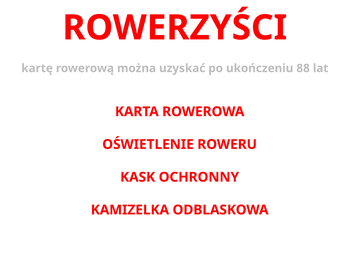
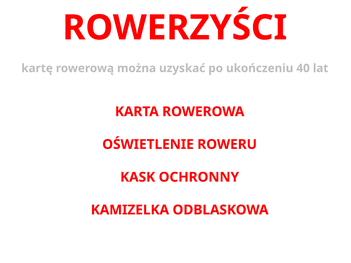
88: 88 -> 40
